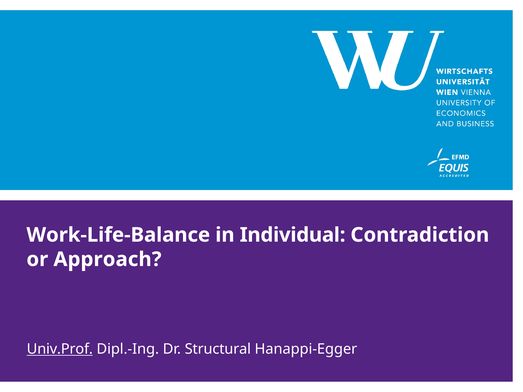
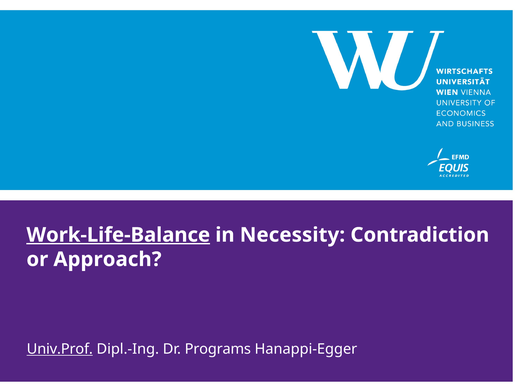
Work-Life-Balance underline: none -> present
Individual: Individual -> Necessity
Structural: Structural -> Programs
